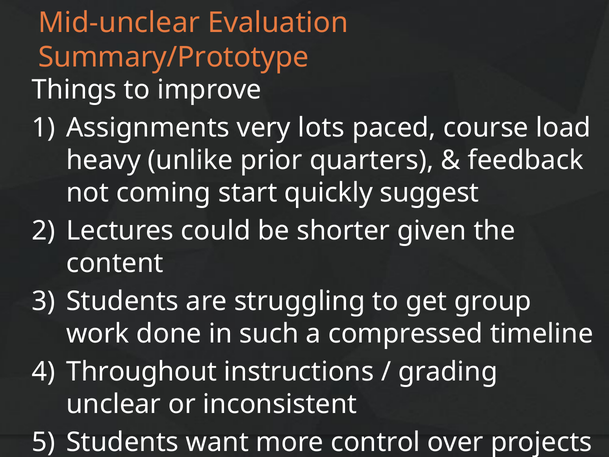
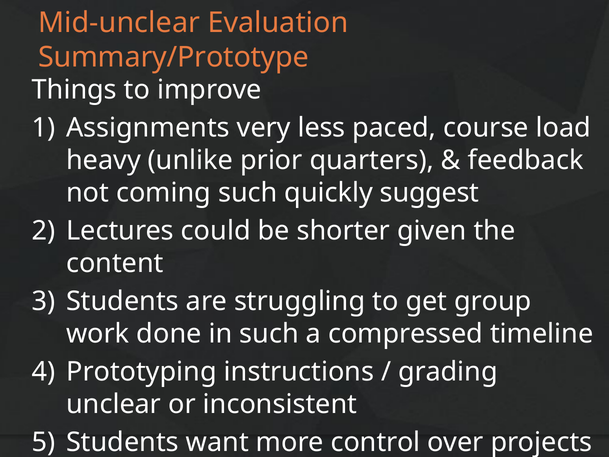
lots: lots -> less
coming start: start -> such
Throughout: Throughout -> Prototyping
